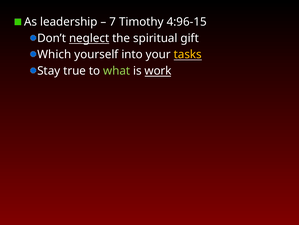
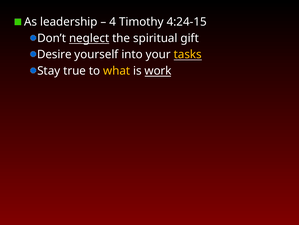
7: 7 -> 4
4:96-15: 4:96-15 -> 4:24-15
Which: Which -> Desire
what colour: light green -> yellow
